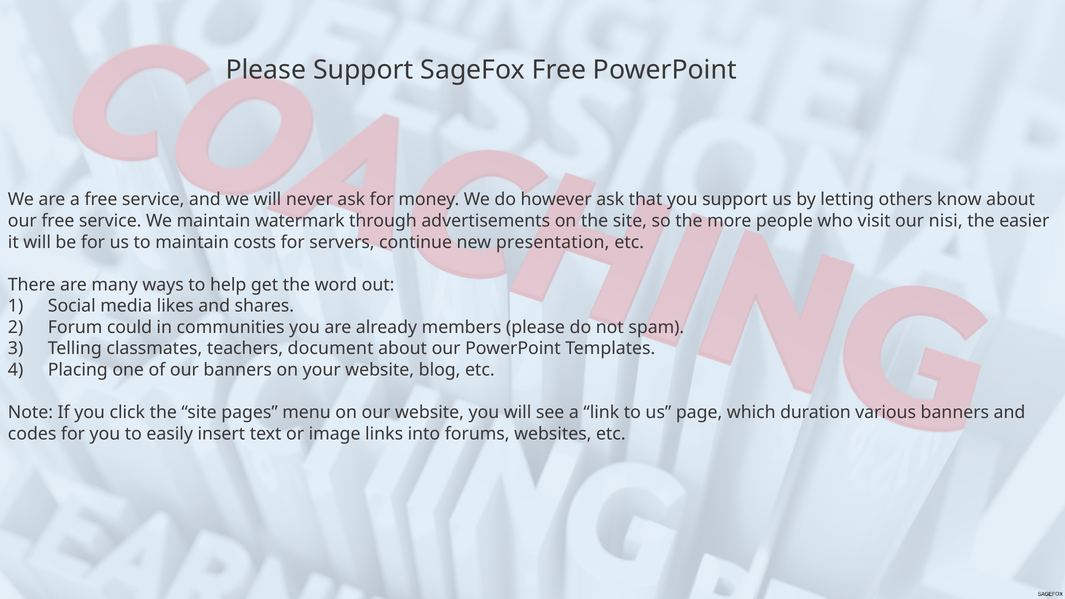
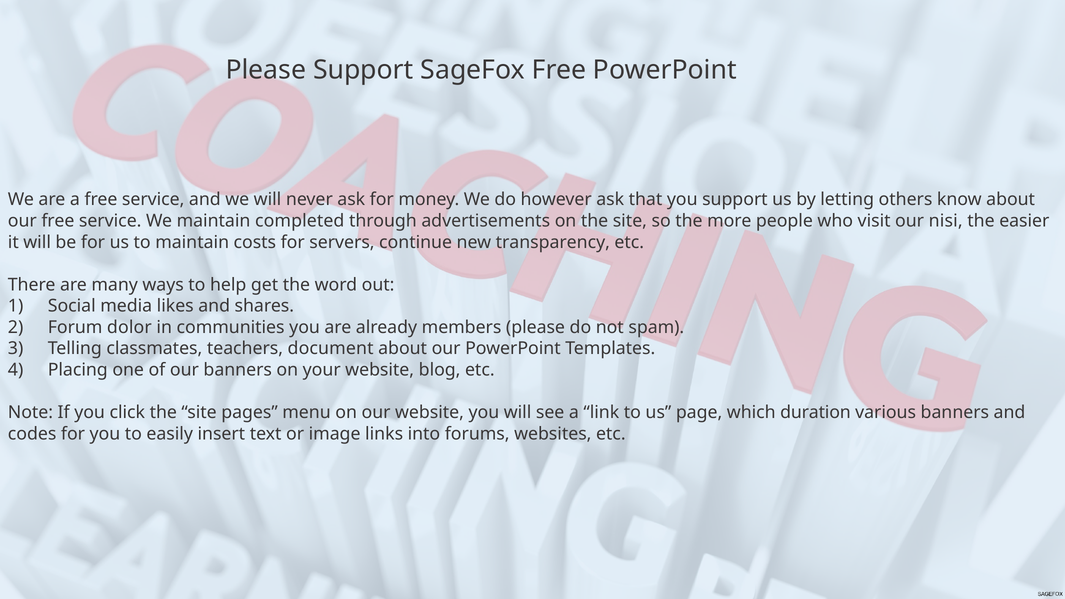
watermark: watermark -> completed
presentation: presentation -> transparency
could: could -> dolor
